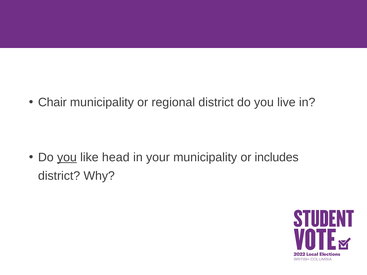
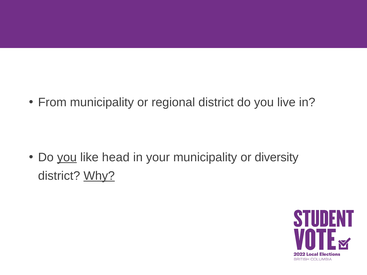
Chair: Chair -> From
includes: includes -> diversity
Why underline: none -> present
